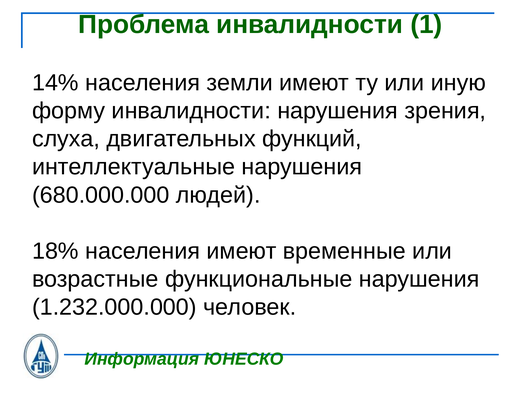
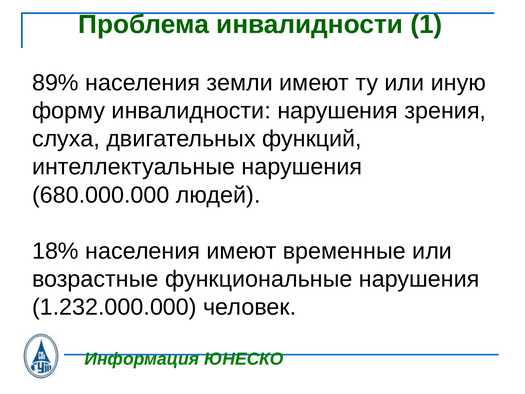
14%: 14% -> 89%
